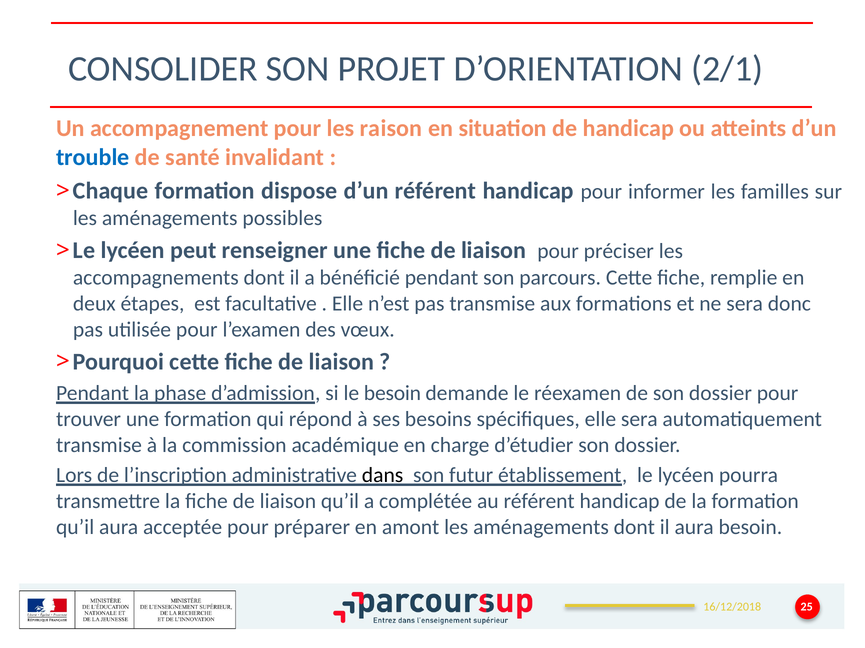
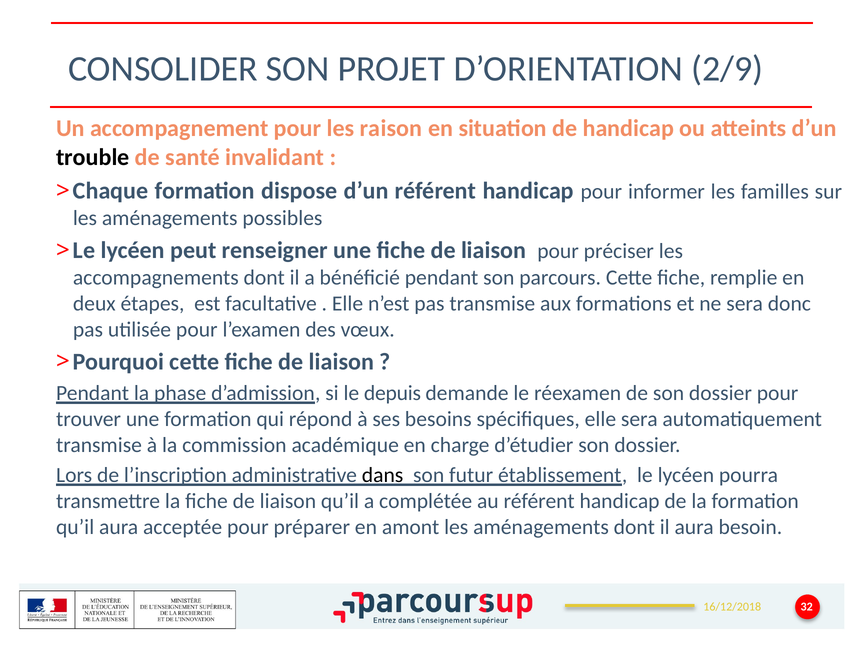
2/1: 2/1 -> 2/9
trouble colour: blue -> black
le besoin: besoin -> depuis
25: 25 -> 32
